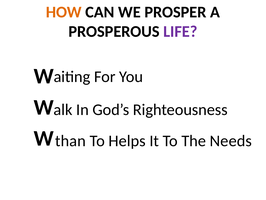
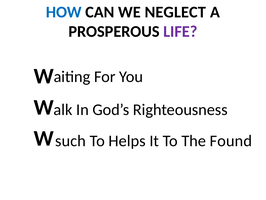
HOW colour: orange -> blue
PROSPER: PROSPER -> NEGLECT
than: than -> such
Needs: Needs -> Found
